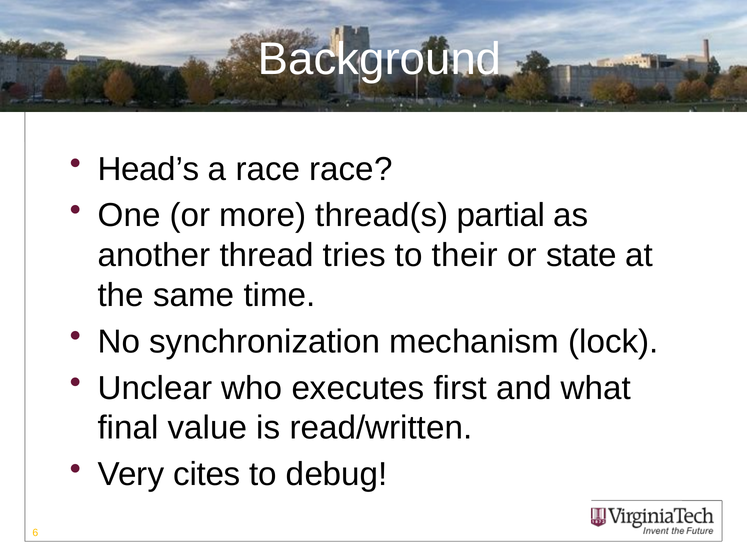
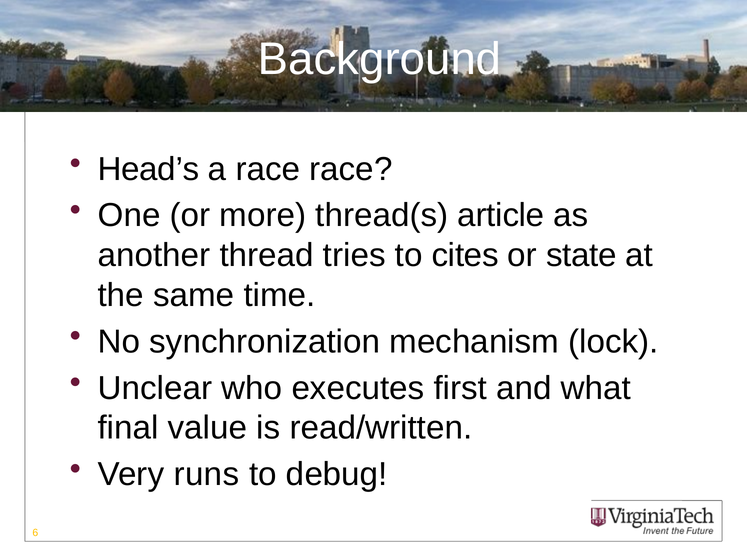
partial: partial -> article
their: their -> cites
cites: cites -> runs
